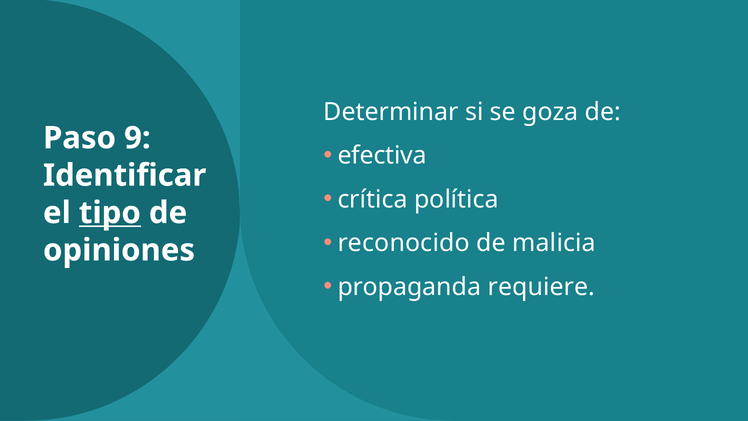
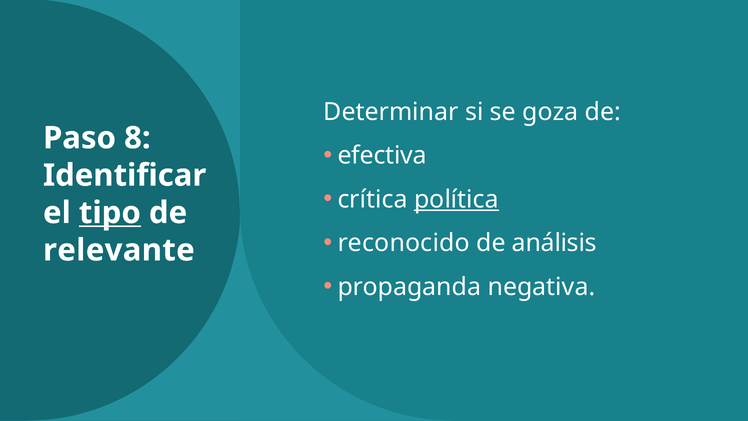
9: 9 -> 8
política underline: none -> present
malicia: malicia -> análisis
opiniones: opiniones -> relevante
requiere: requiere -> negativa
